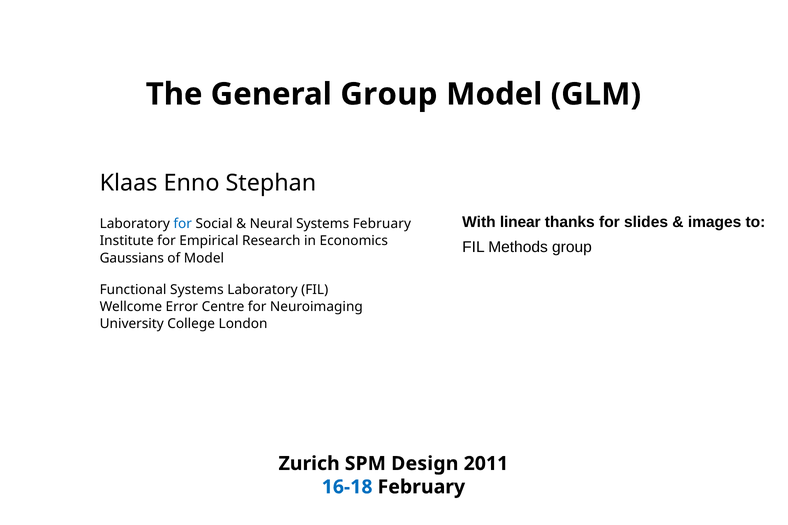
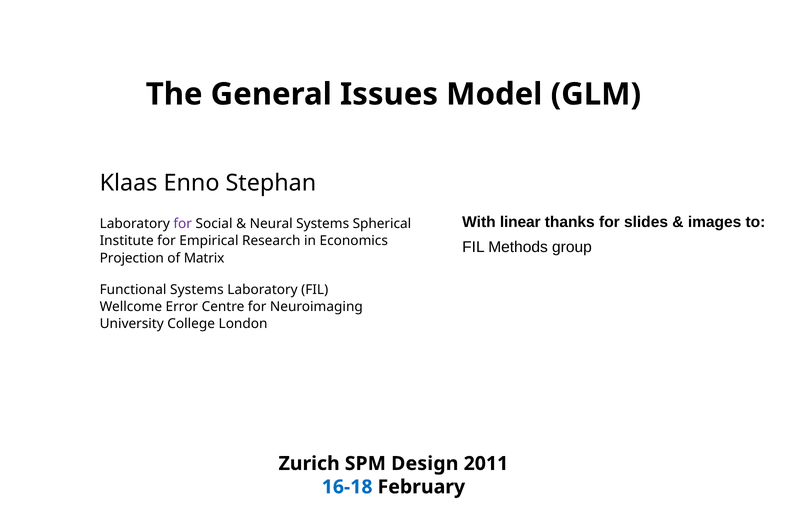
General Group: Group -> Issues
for at (183, 224) colour: blue -> purple
Systems February: February -> Spherical
Gaussians: Gaussians -> Projection
of Model: Model -> Matrix
